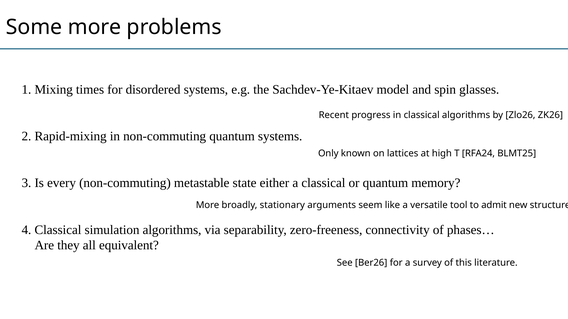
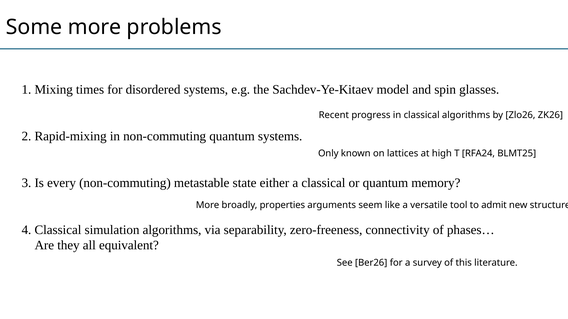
stationary: stationary -> properties
